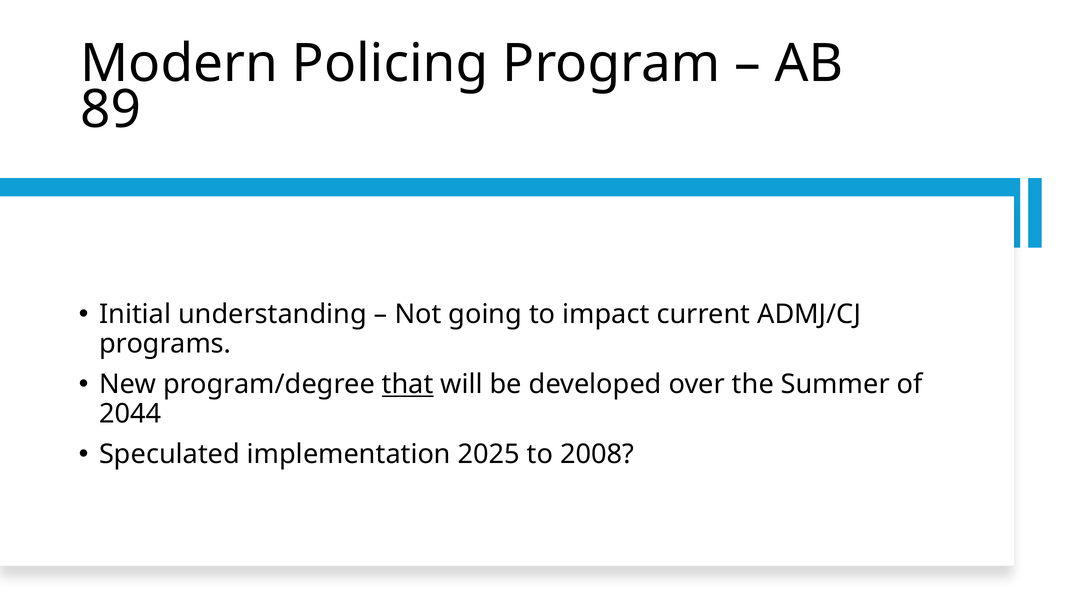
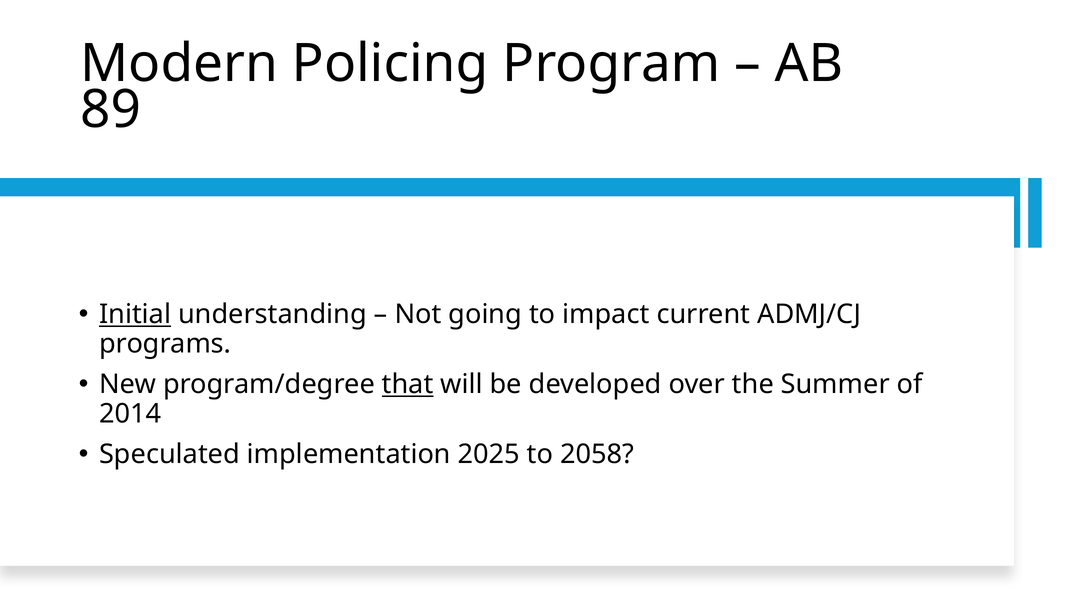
Initial underline: none -> present
2044: 2044 -> 2014
2008: 2008 -> 2058
